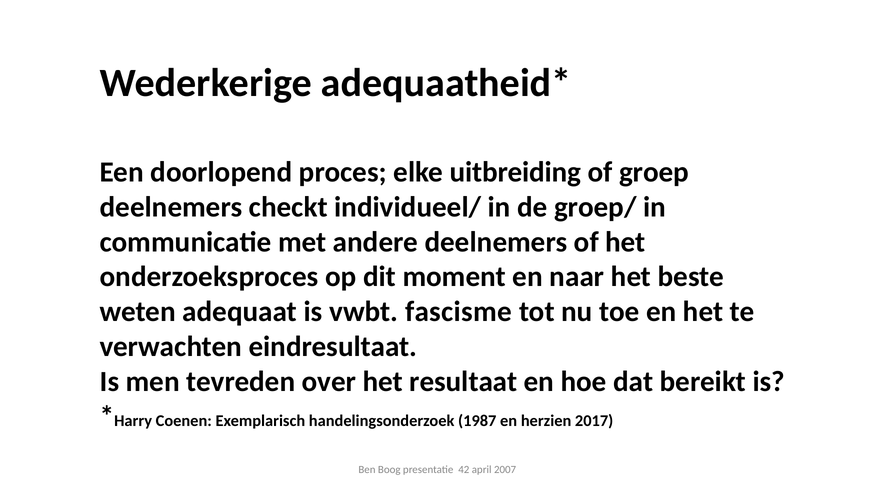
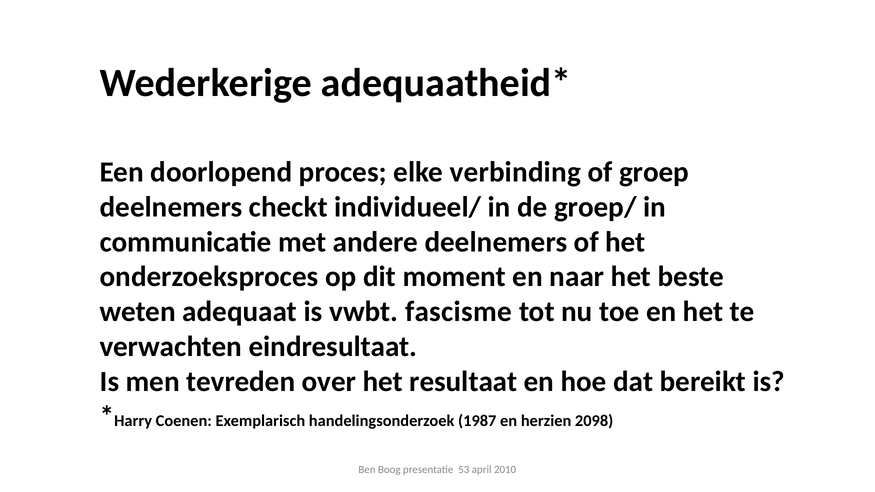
uitbreiding: uitbreiding -> verbinding
2017: 2017 -> 2098
42: 42 -> 53
2007: 2007 -> 2010
